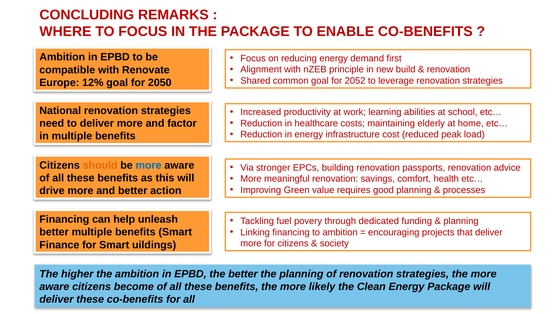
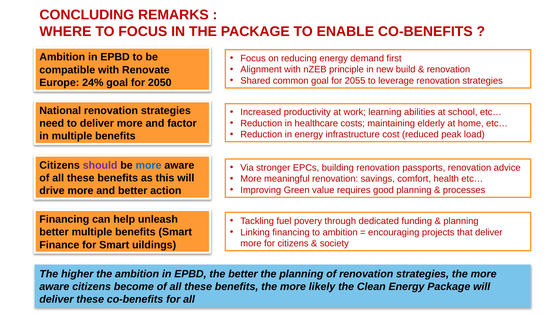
2052: 2052 -> 2055
12%: 12% -> 24%
should colour: orange -> purple
